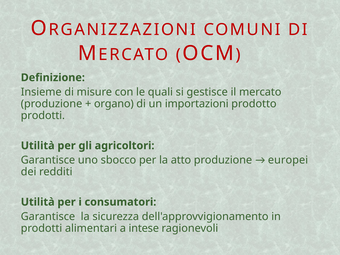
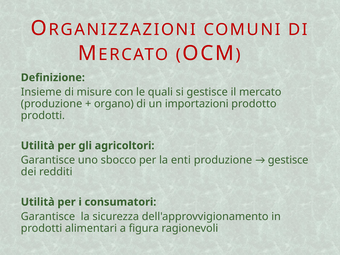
atto: atto -> enti
europei at (288, 160): europei -> gestisce
intese: intese -> figura
